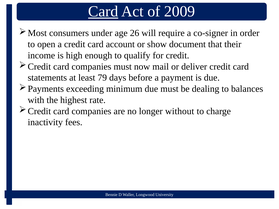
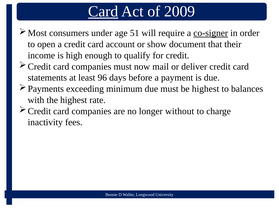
26: 26 -> 51
co-signer underline: none -> present
79: 79 -> 96
be dealing: dealing -> highest
